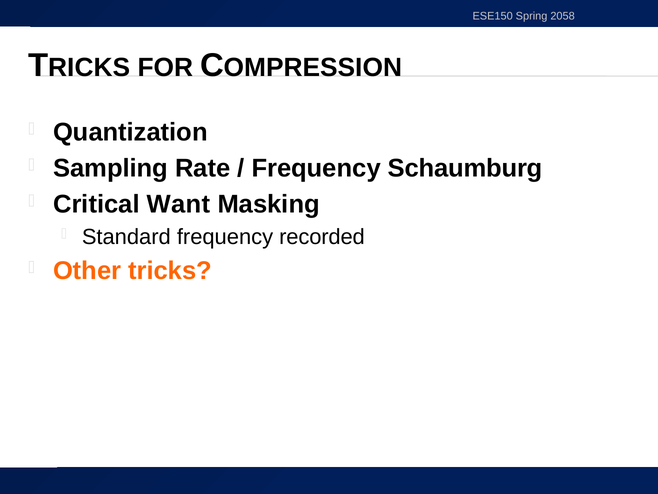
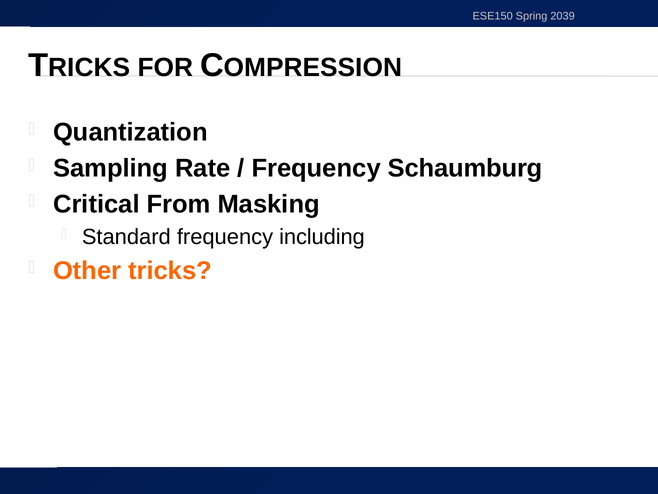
2058: 2058 -> 2039
Want: Want -> From
recorded: recorded -> including
